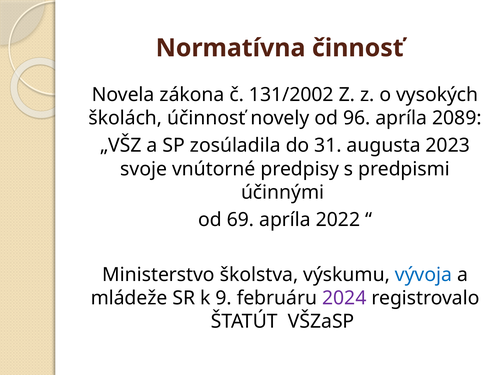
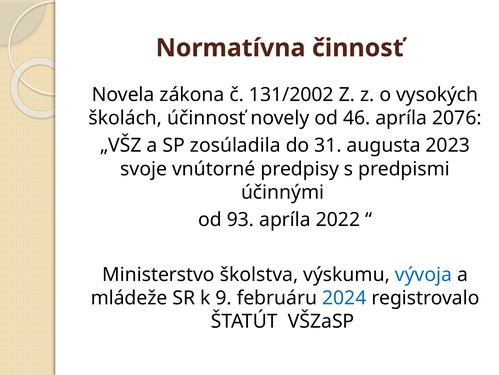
96: 96 -> 46
2089: 2089 -> 2076
69: 69 -> 93
2024 colour: purple -> blue
